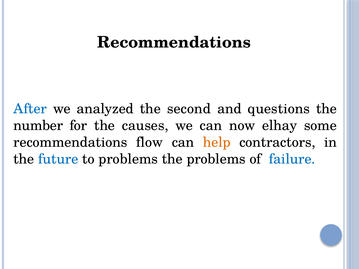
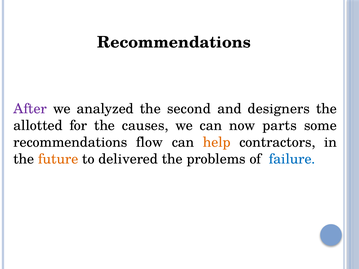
After colour: blue -> purple
questions: questions -> designers
number: number -> allotted
elhay: elhay -> parts
future colour: blue -> orange
to problems: problems -> delivered
